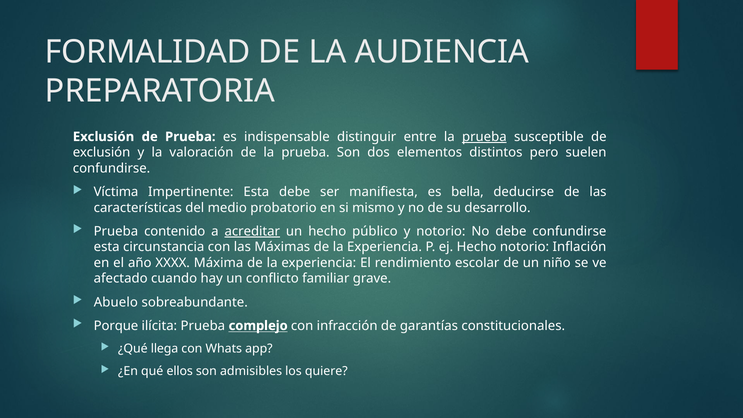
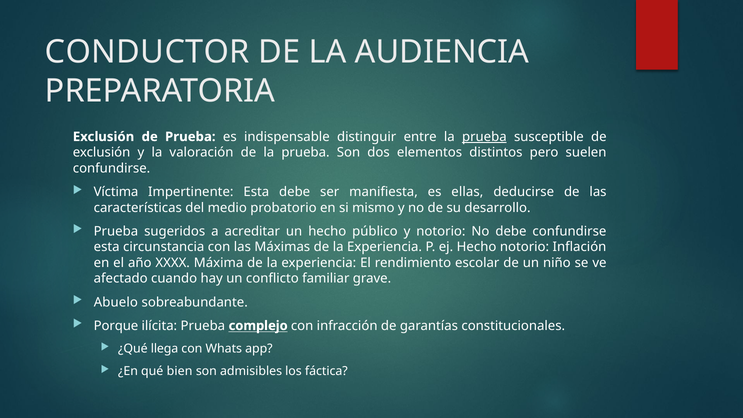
FORMALIDAD: FORMALIDAD -> CONDUCTOR
bella: bella -> ellas
contenido: contenido -> sugeridos
acreditar underline: present -> none
ellos: ellos -> bien
quiere: quiere -> fáctica
